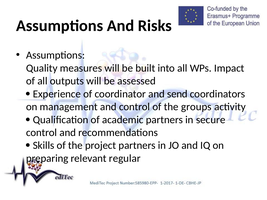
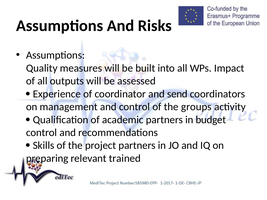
secure: secure -> budget
regular: regular -> trained
